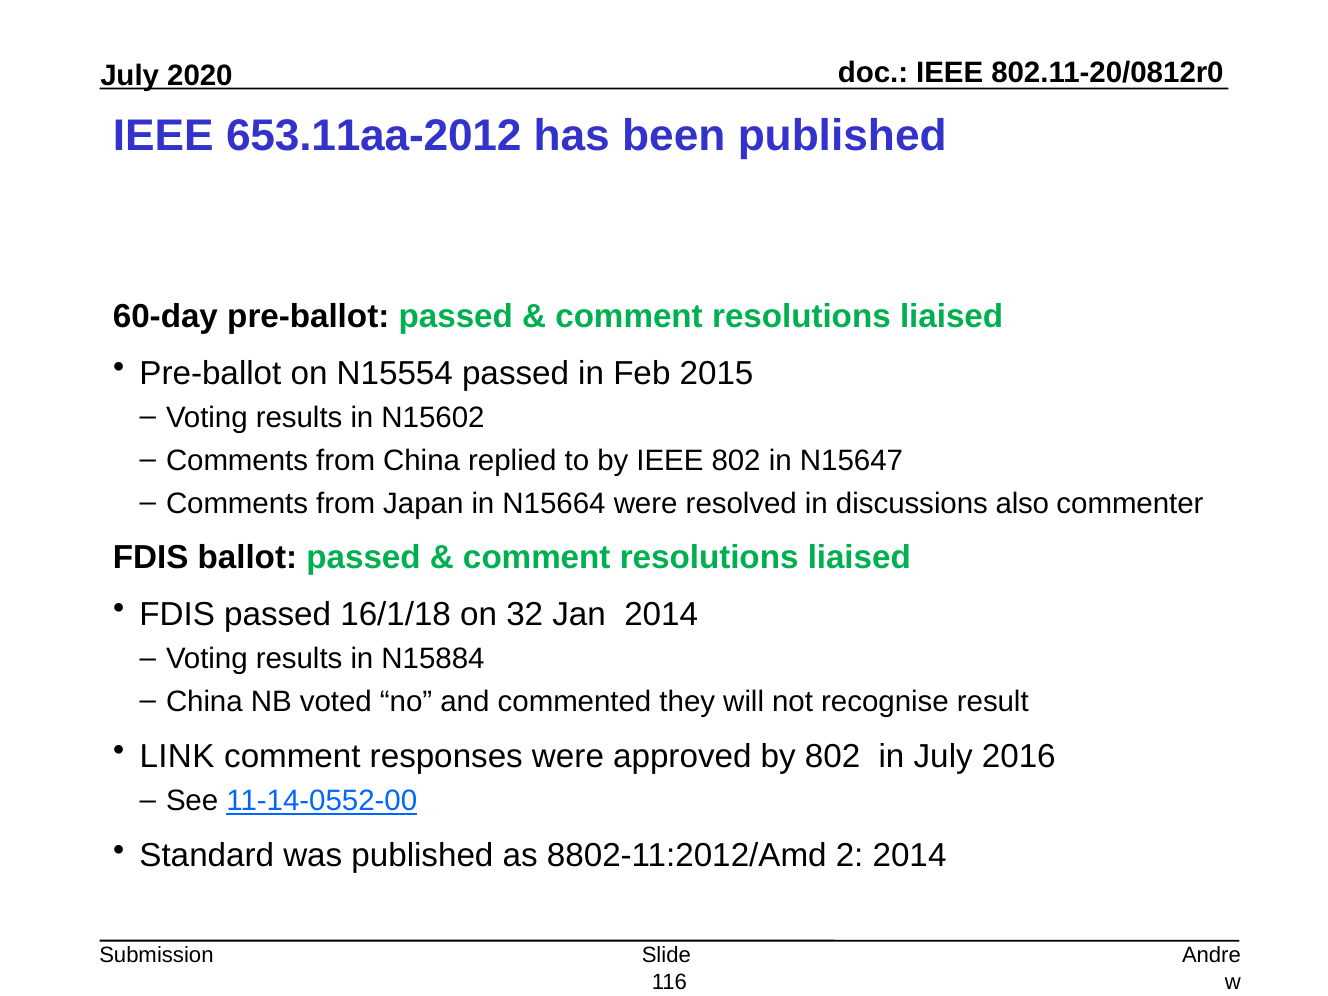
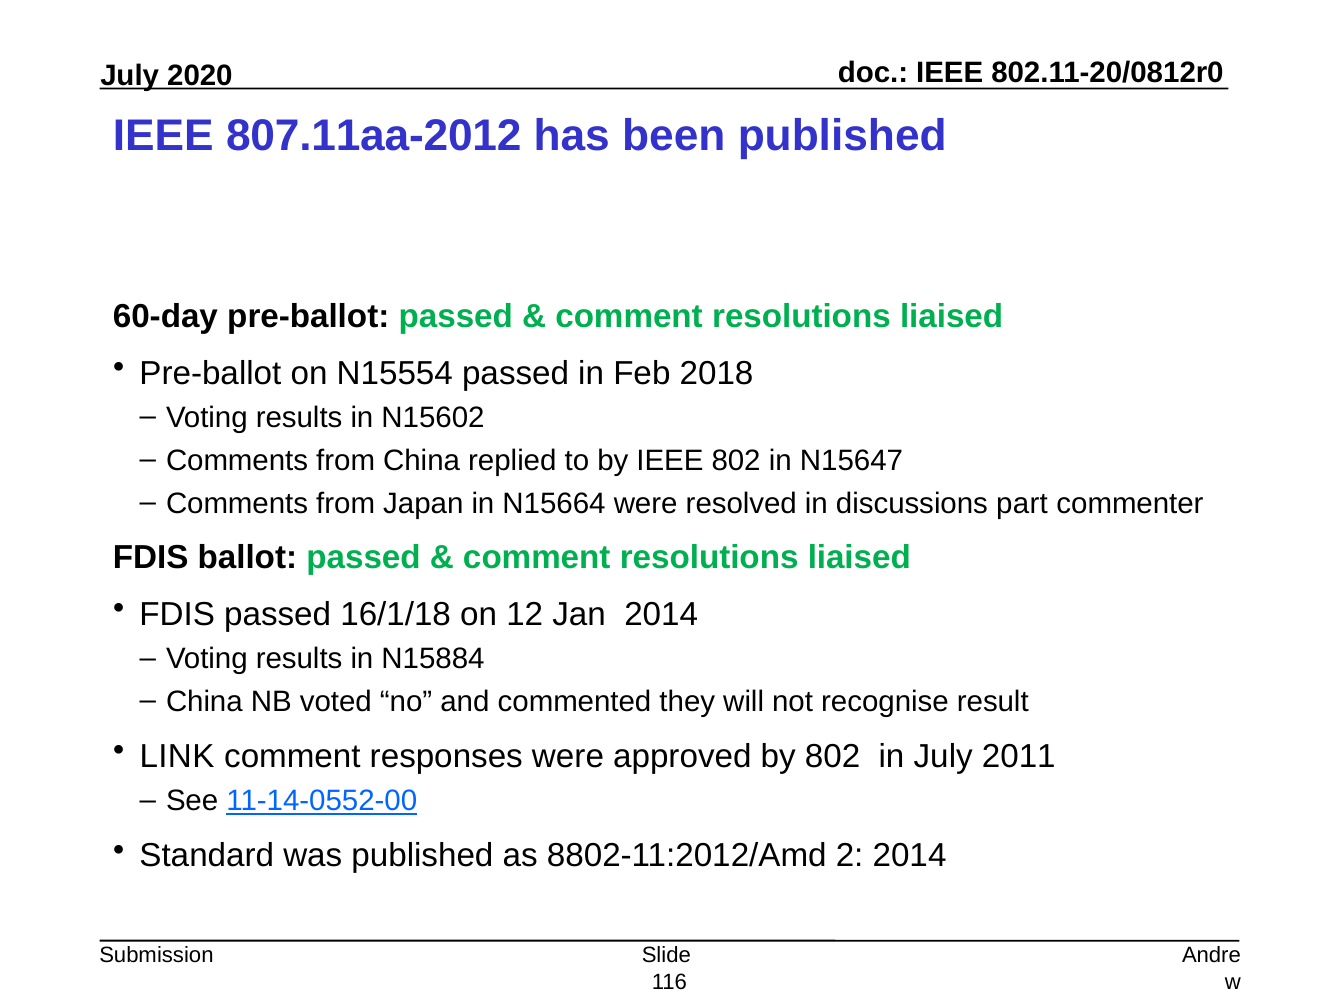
653.11aa-2012: 653.11aa-2012 -> 807.11aa-2012
2015: 2015 -> 2018
also: also -> part
32: 32 -> 12
2016: 2016 -> 2011
